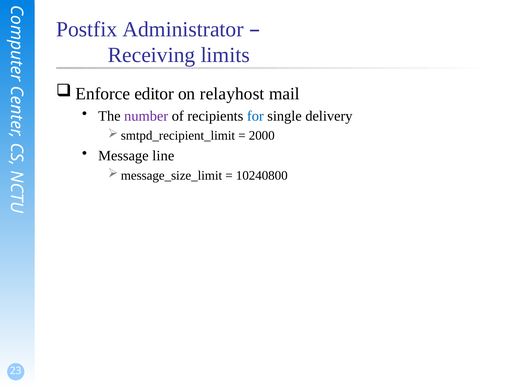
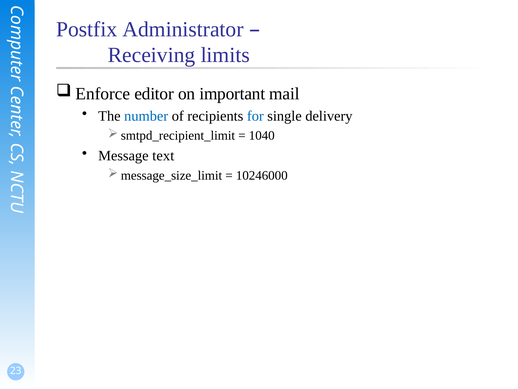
relayhost: relayhost -> important
number colour: purple -> blue
2000: 2000 -> 1040
line: line -> text
10240800: 10240800 -> 10246000
